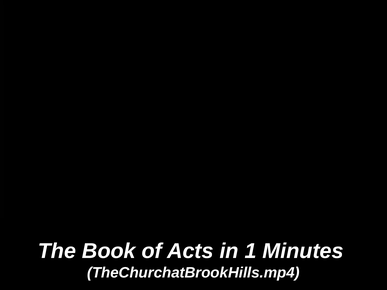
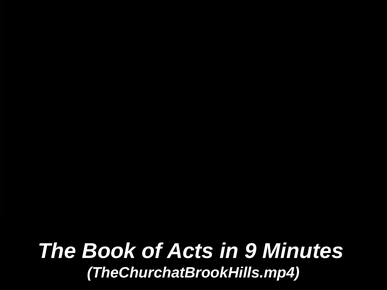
1: 1 -> 9
